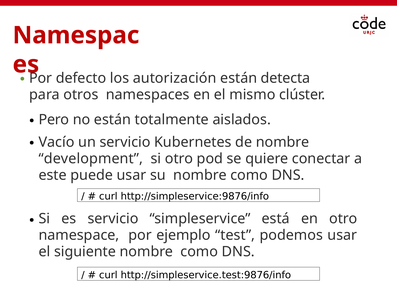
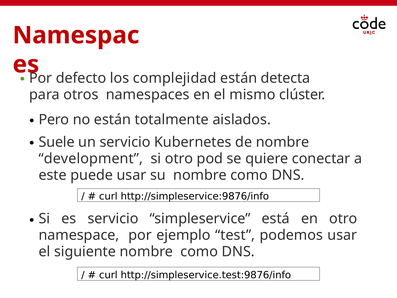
autorización: autorización -> complejidad
Vacío: Vacío -> Suele
